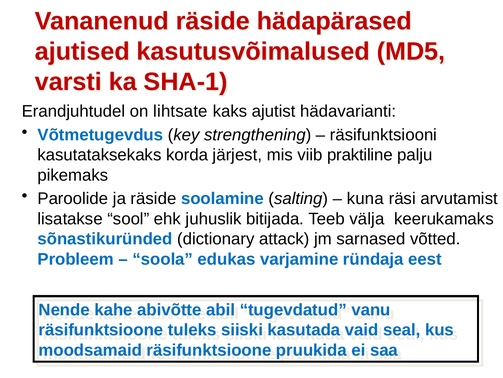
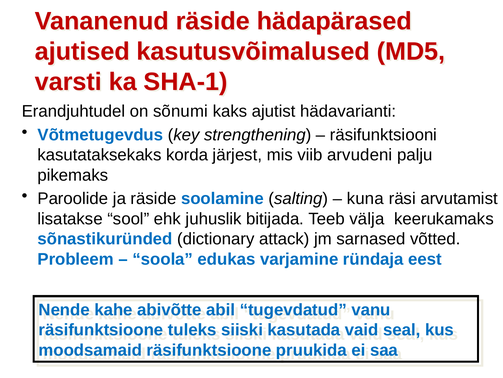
lihtsate: lihtsate -> sõnumi
praktiline: praktiline -> arvudeni
